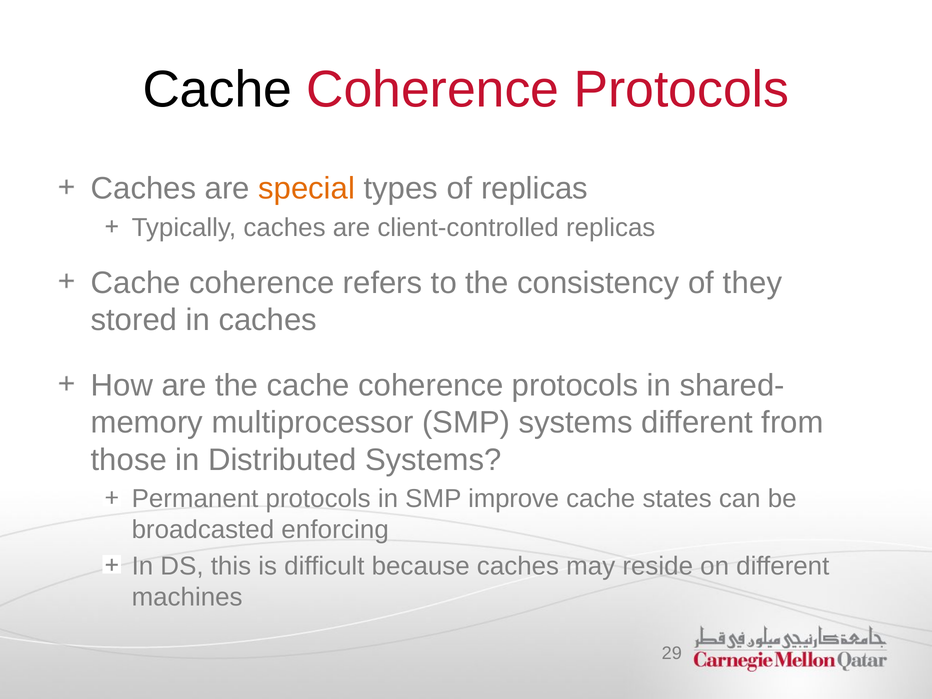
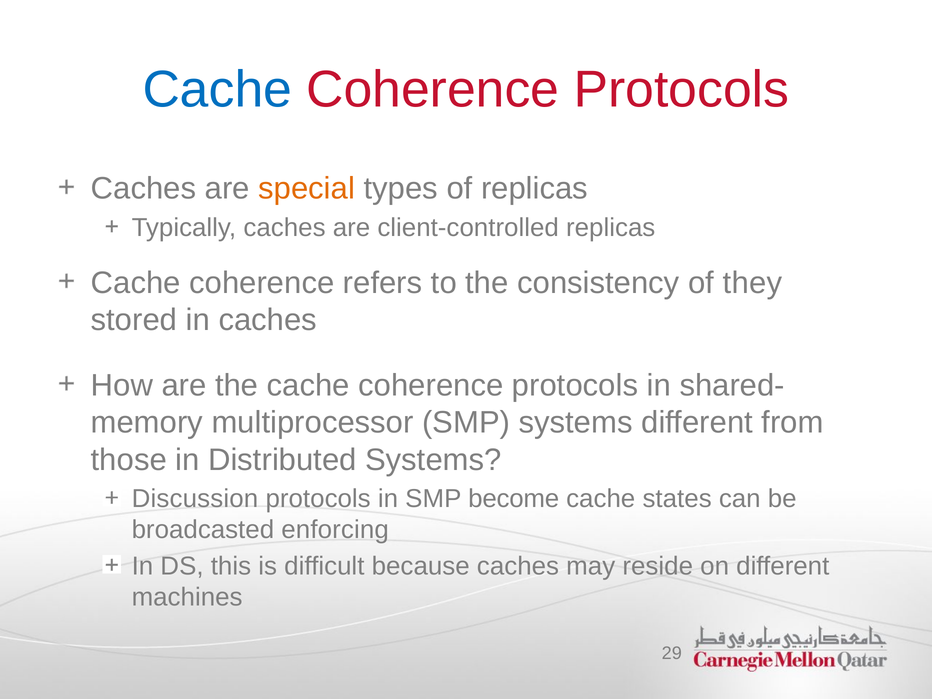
Cache at (217, 90) colour: black -> blue
Permanent: Permanent -> Discussion
improve: improve -> become
